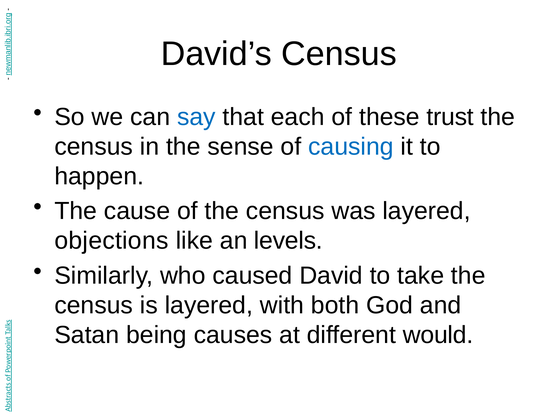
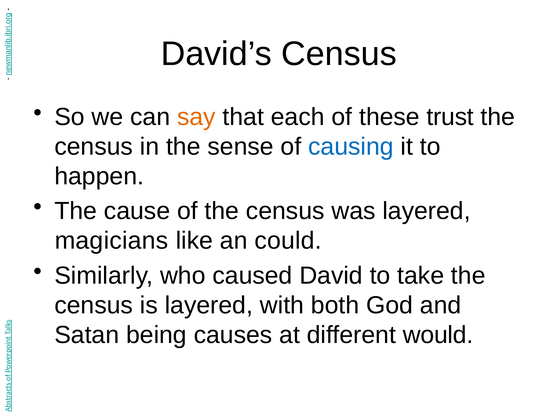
say colour: blue -> orange
objections: objections -> magicians
levels: levels -> could
